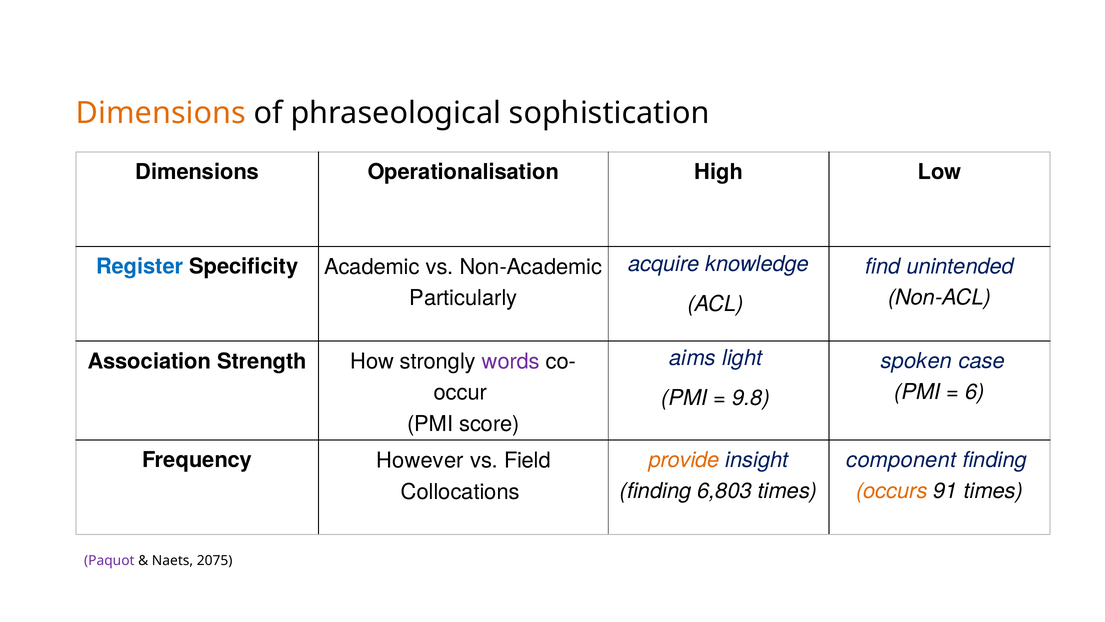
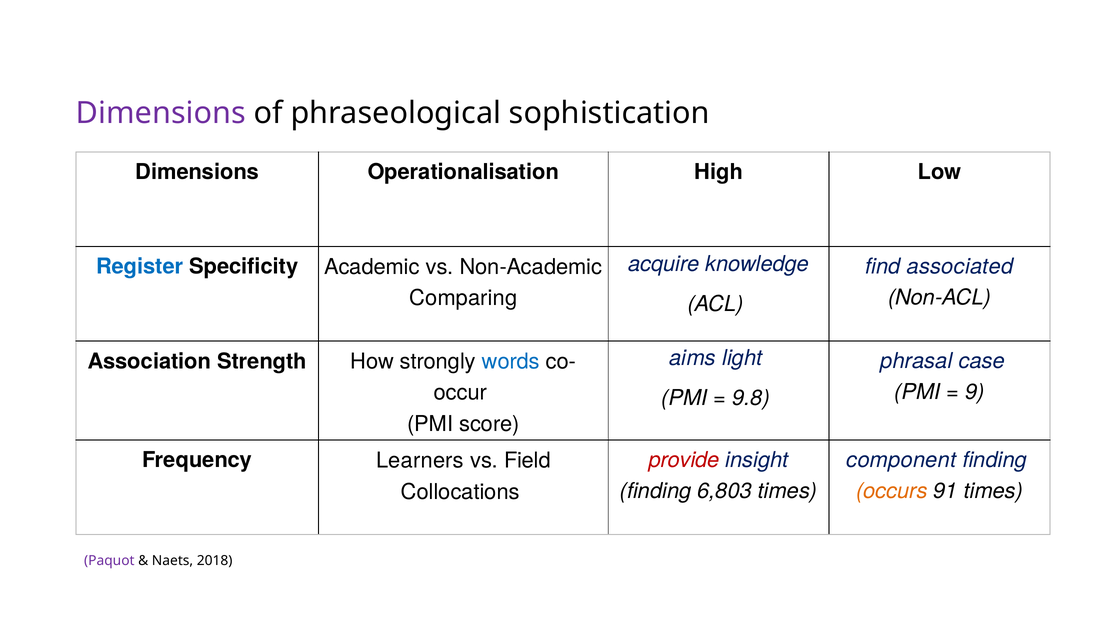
Dimensions at (161, 113) colour: orange -> purple
unintended: unintended -> associated
Particularly: Particularly -> Comparing
spoken: spoken -> phrasal
words colour: purple -> blue
6: 6 -> 9
provide colour: orange -> red
However: However -> Learners
2075: 2075 -> 2018
